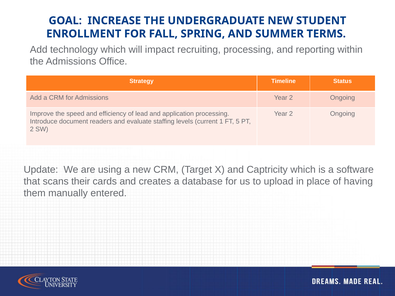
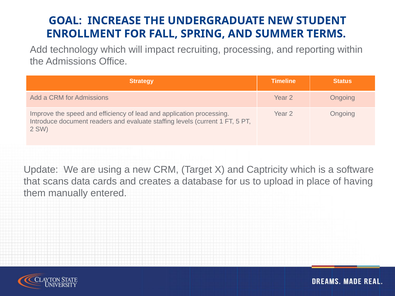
their: their -> data
